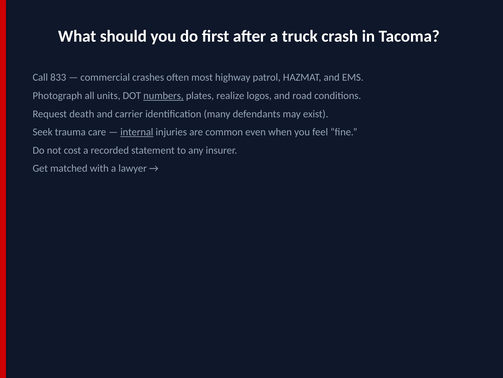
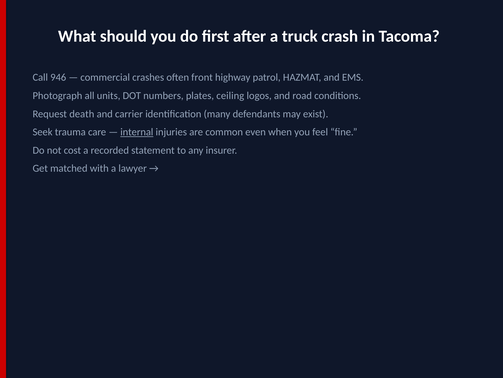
833: 833 -> 946
most: most -> front
numbers underline: present -> none
realize: realize -> ceiling
